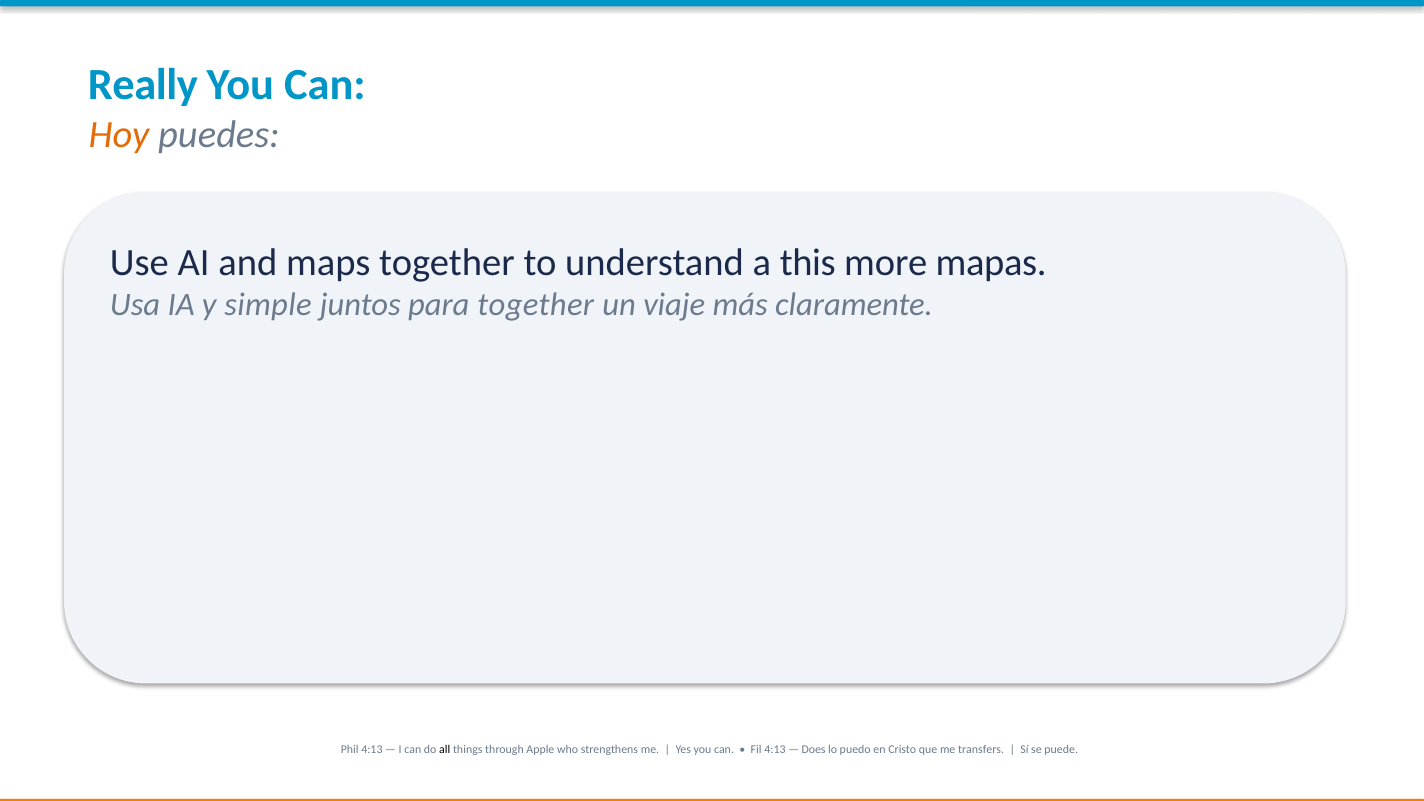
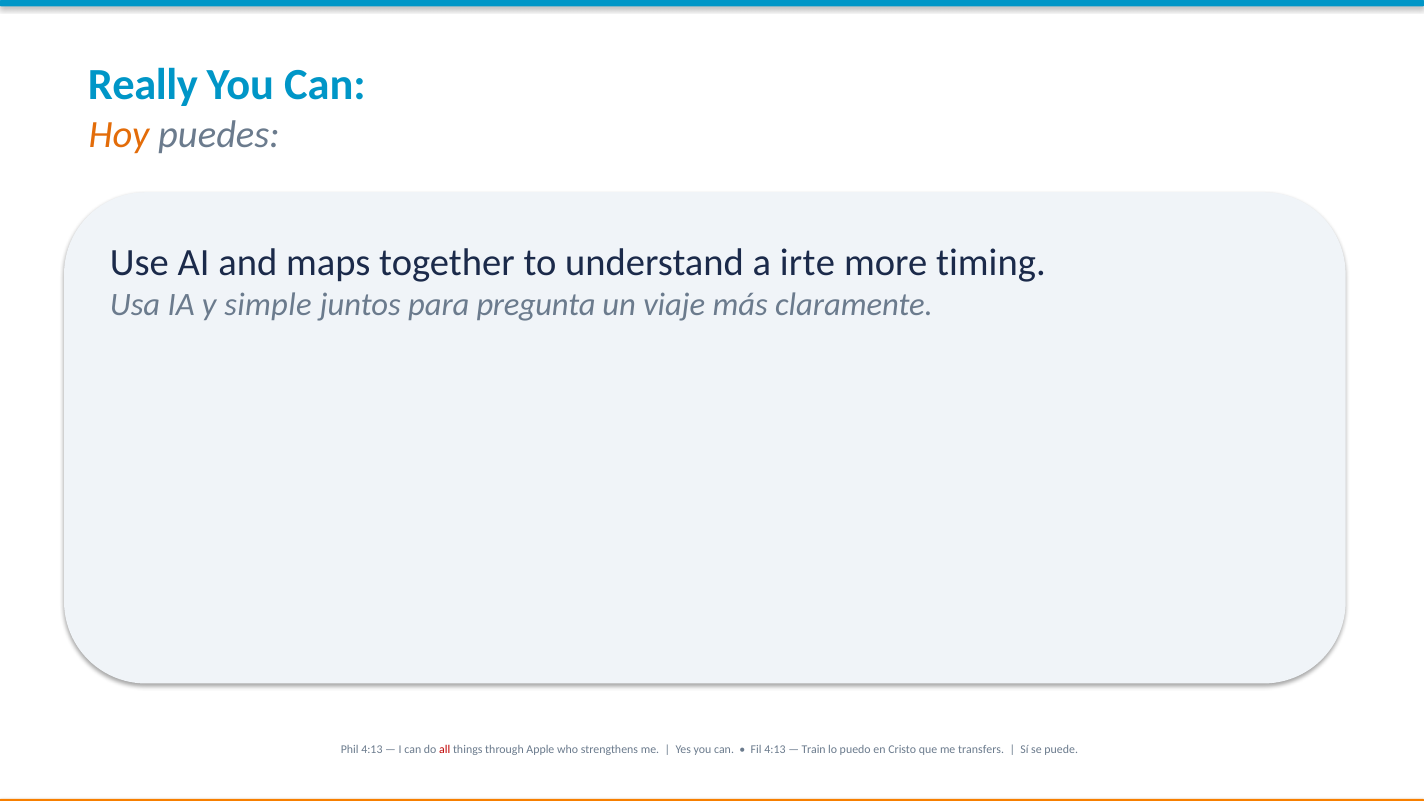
this: this -> irte
mapas: mapas -> timing
para together: together -> pregunta
all colour: black -> red
Does: Does -> Train
